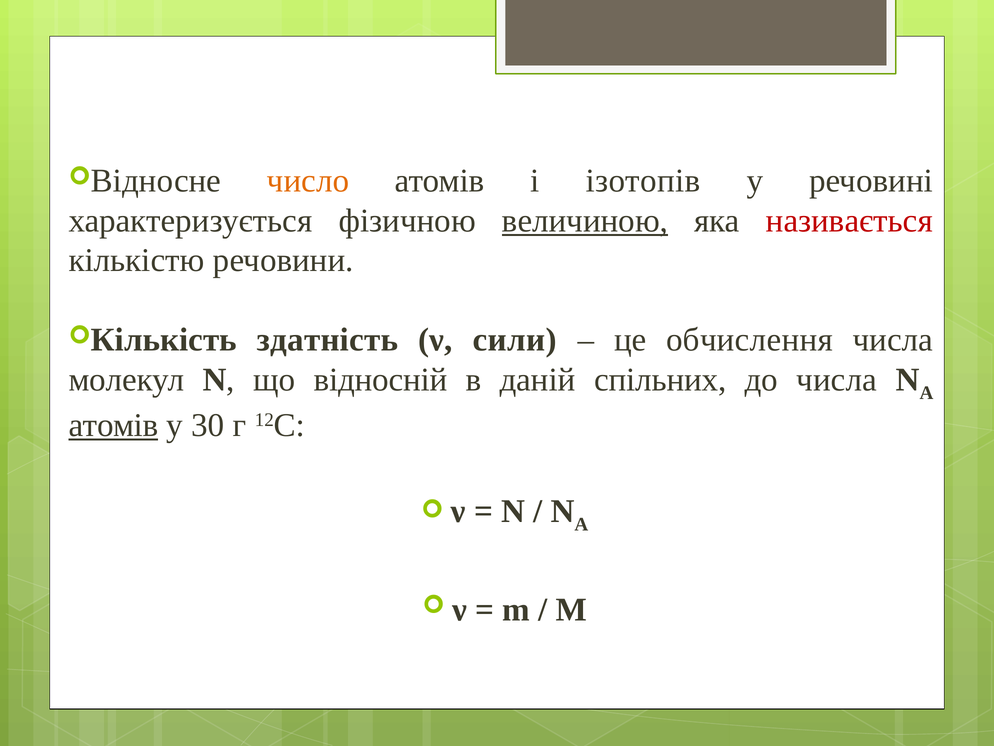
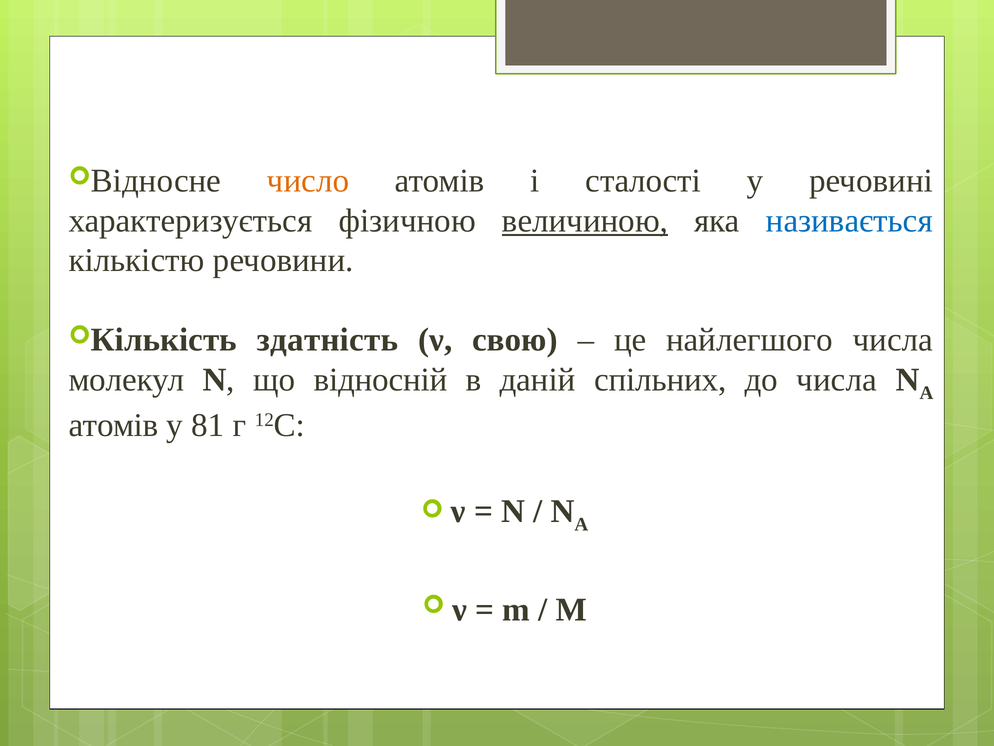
ізотопів: ізотопів -> сталості
називається colour: red -> blue
сили: сили -> свою
обчислення: обчислення -> найлегшого
атомів at (114, 425) underline: present -> none
30: 30 -> 81
